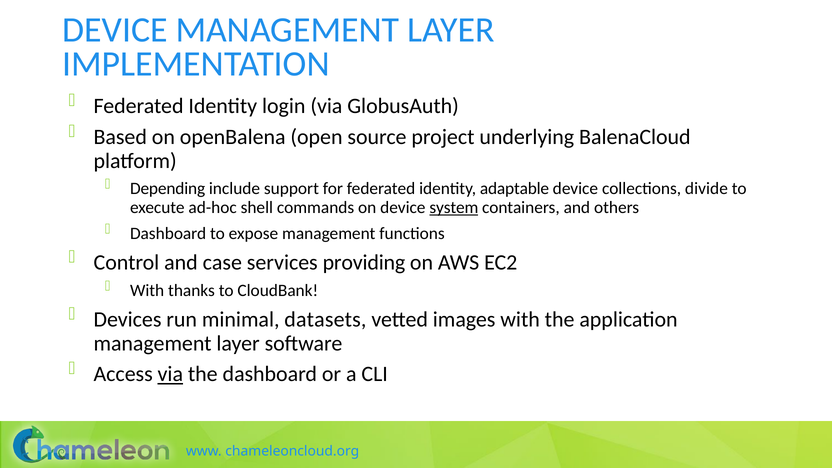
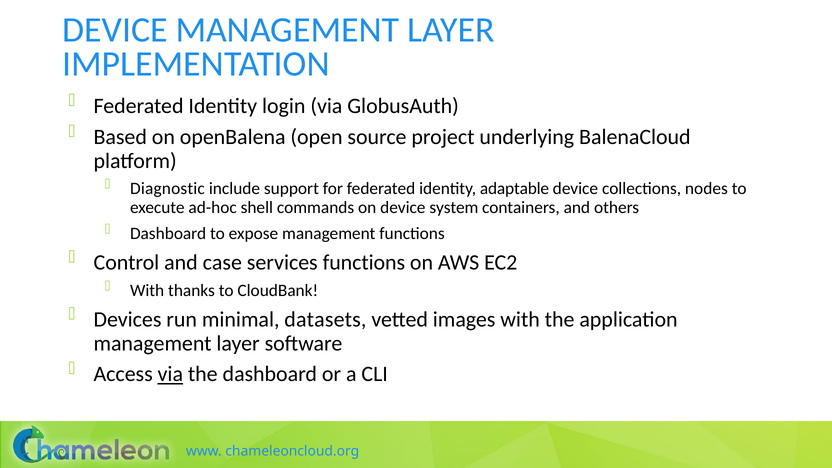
Depending: Depending -> Diagnostic
divide: divide -> nodes
system underline: present -> none
services providing: providing -> functions
